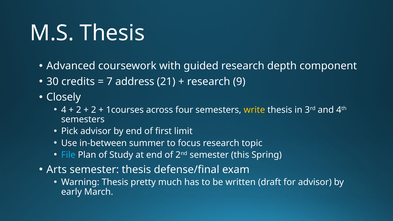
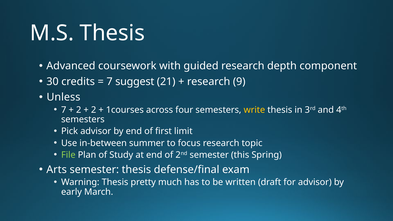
address: address -> suggest
Closely: Closely -> Unless
4 at (64, 110): 4 -> 7
File colour: light blue -> light green
